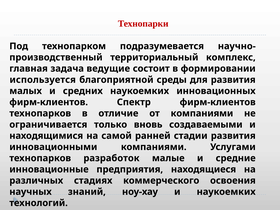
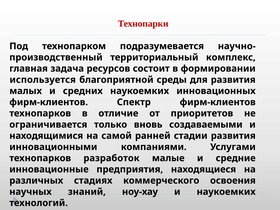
ведущие: ведущие -> ресурсов
от компаниями: компаниями -> приоритетов
